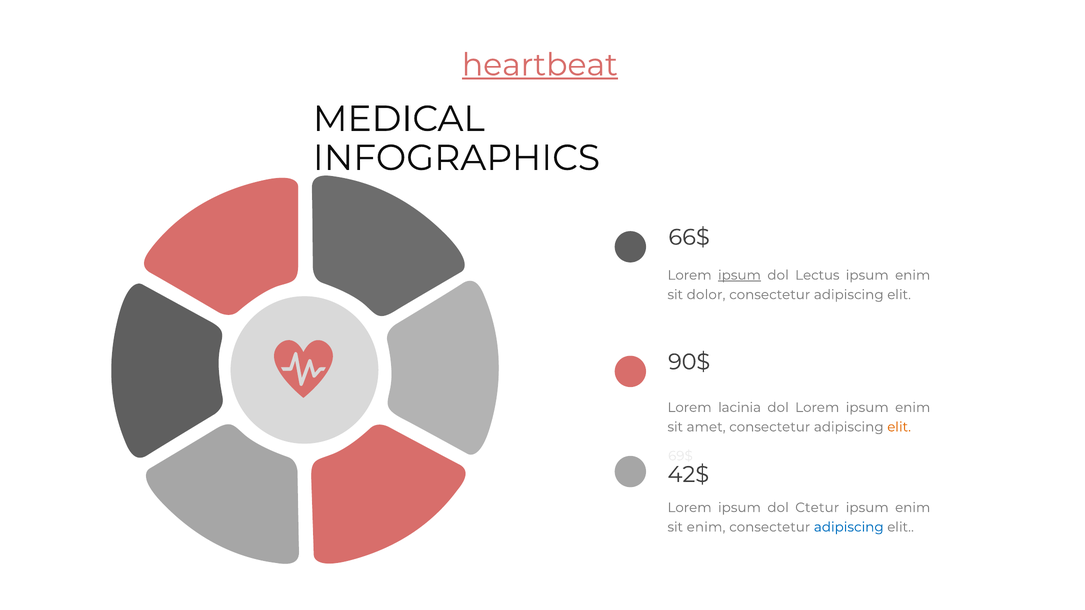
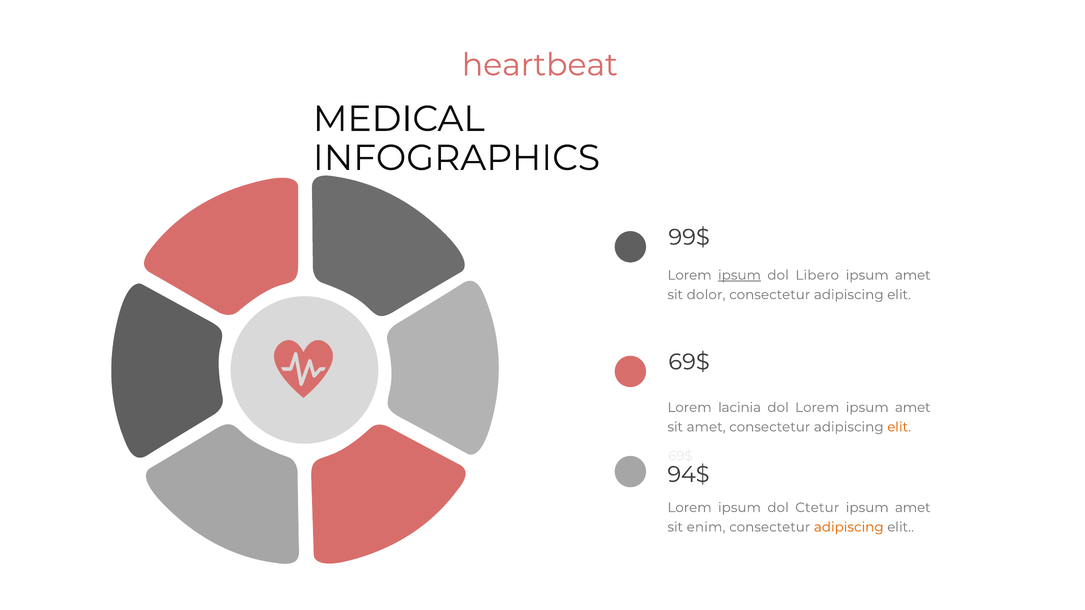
heartbeat underline: present -> none
66$: 66$ -> 99$
Lectus: Lectus -> Libero
enim at (913, 275): enim -> amet
90$ at (689, 362): 90$ -> 69$
Lorem ipsum enim: enim -> amet
42$: 42$ -> 94$
enim at (913, 508): enim -> amet
adipiscing at (849, 527) colour: blue -> orange
